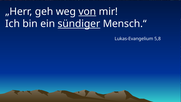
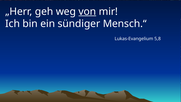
sündiger underline: present -> none
